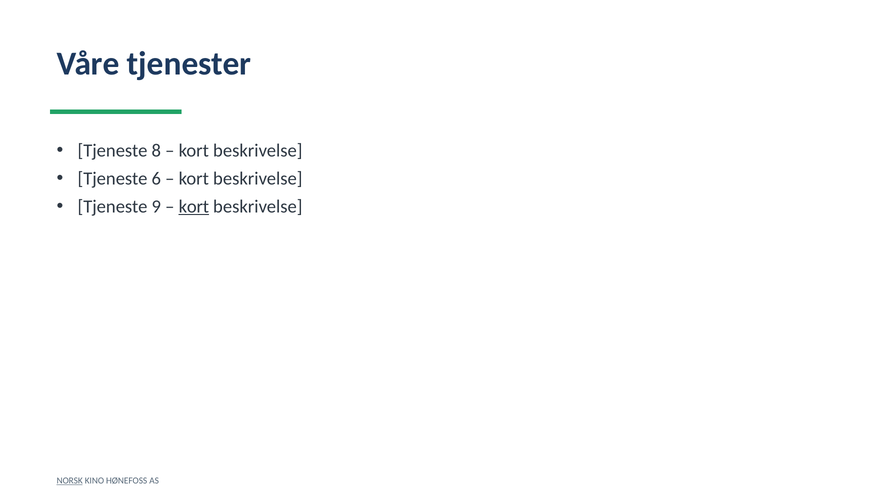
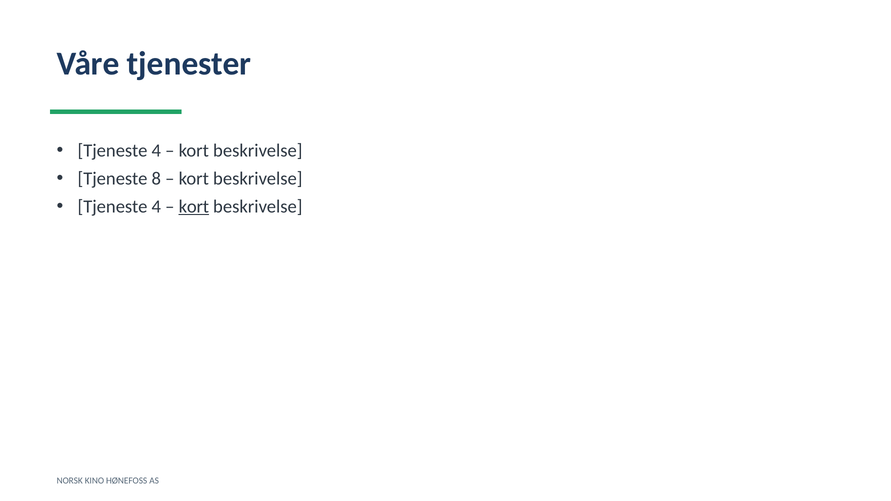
8 at (156, 151): 8 -> 4
6: 6 -> 8
9 at (156, 207): 9 -> 4
NORSK underline: present -> none
